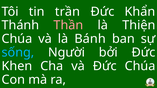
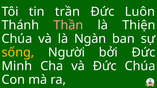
Khẩn: Khẩn -> Luôn
Bánh: Bánh -> Ngàn
sống colour: light blue -> yellow
Khen: Khen -> Minh
